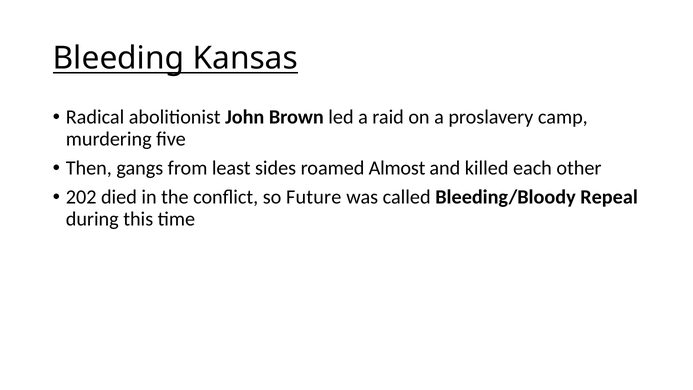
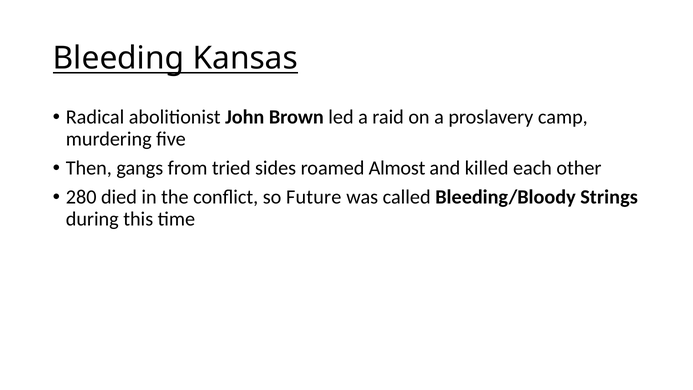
least: least -> tried
202: 202 -> 280
Repeal: Repeal -> Strings
